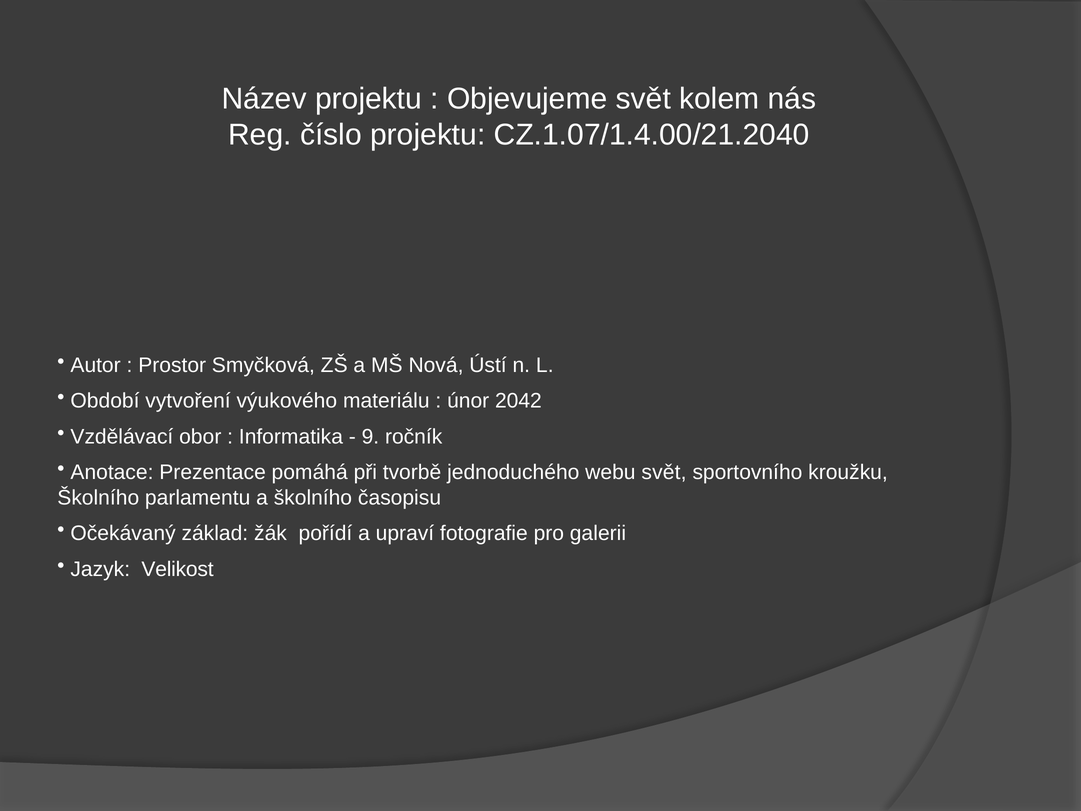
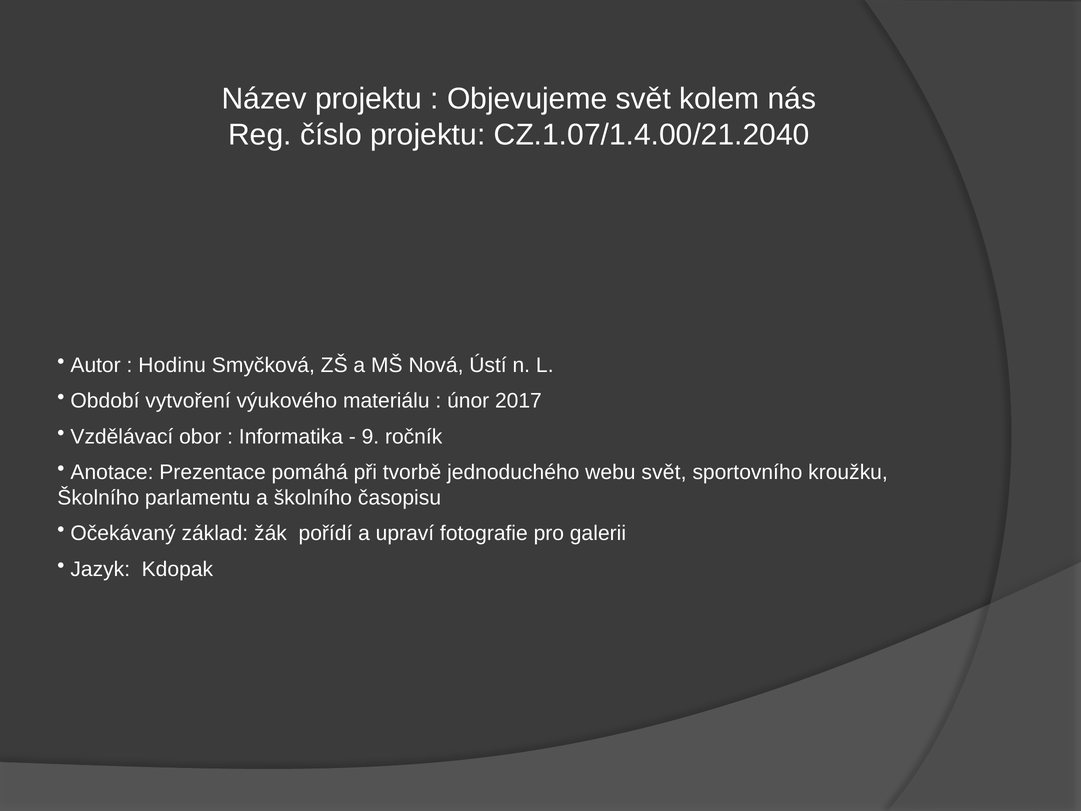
Prostor: Prostor -> Hodinu
2042: 2042 -> 2017
Velikost: Velikost -> Kdopak
